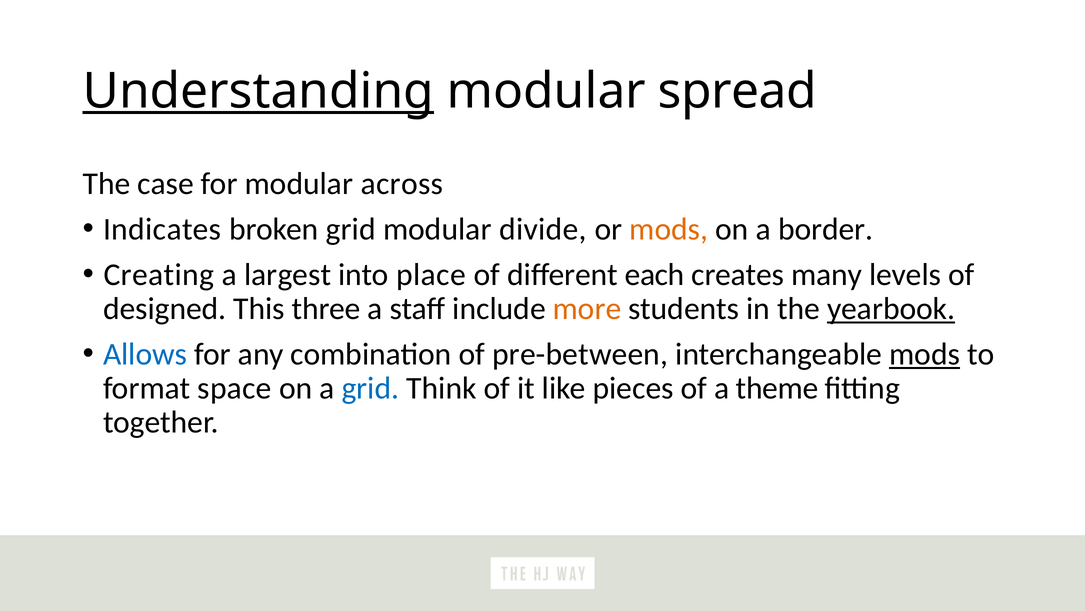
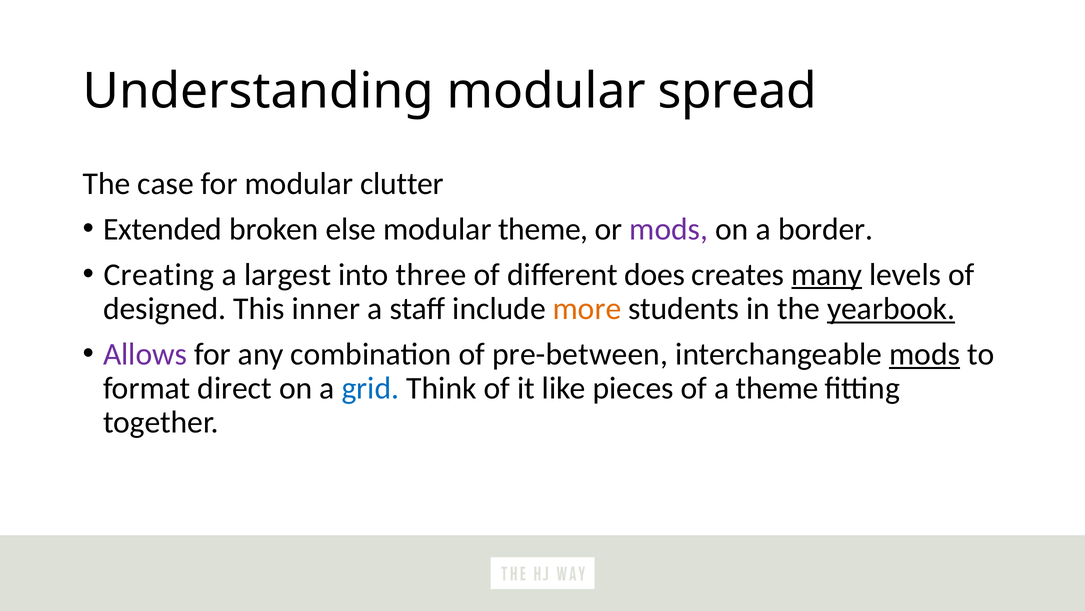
Understanding underline: present -> none
across: across -> clutter
Indicates: Indicates -> Extended
broken grid: grid -> else
modular divide: divide -> theme
mods at (669, 229) colour: orange -> purple
place: place -> three
each: each -> does
many underline: none -> present
three: three -> inner
Allows colour: blue -> purple
space: space -> direct
